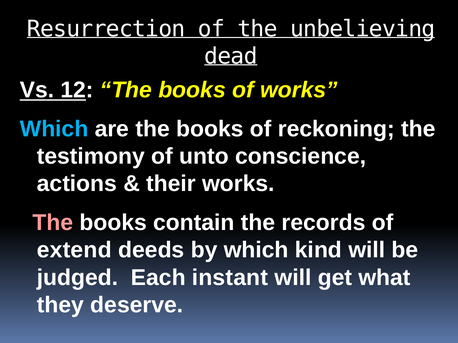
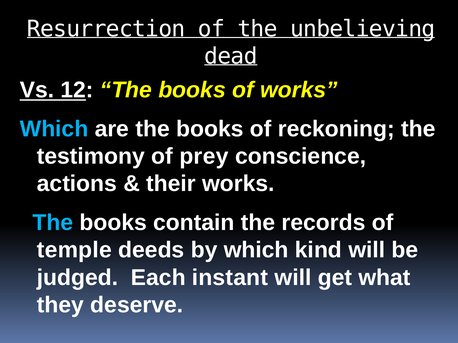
unto: unto -> prey
The at (53, 223) colour: pink -> light blue
extend: extend -> temple
